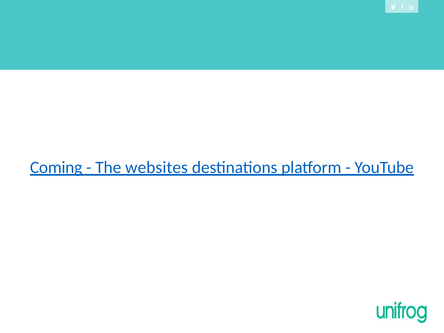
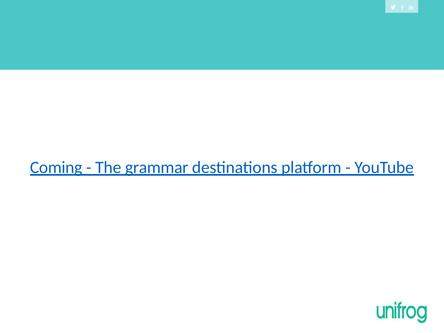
websites: websites -> grammar
